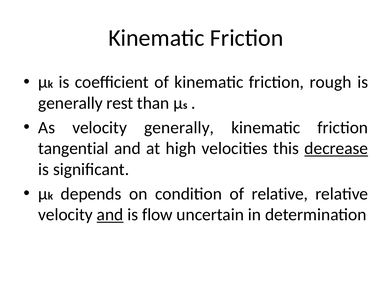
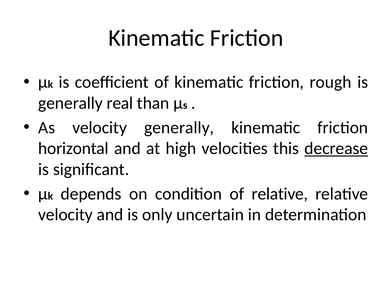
rest: rest -> real
tangential: tangential -> horizontal
and at (110, 215) underline: present -> none
flow: flow -> only
